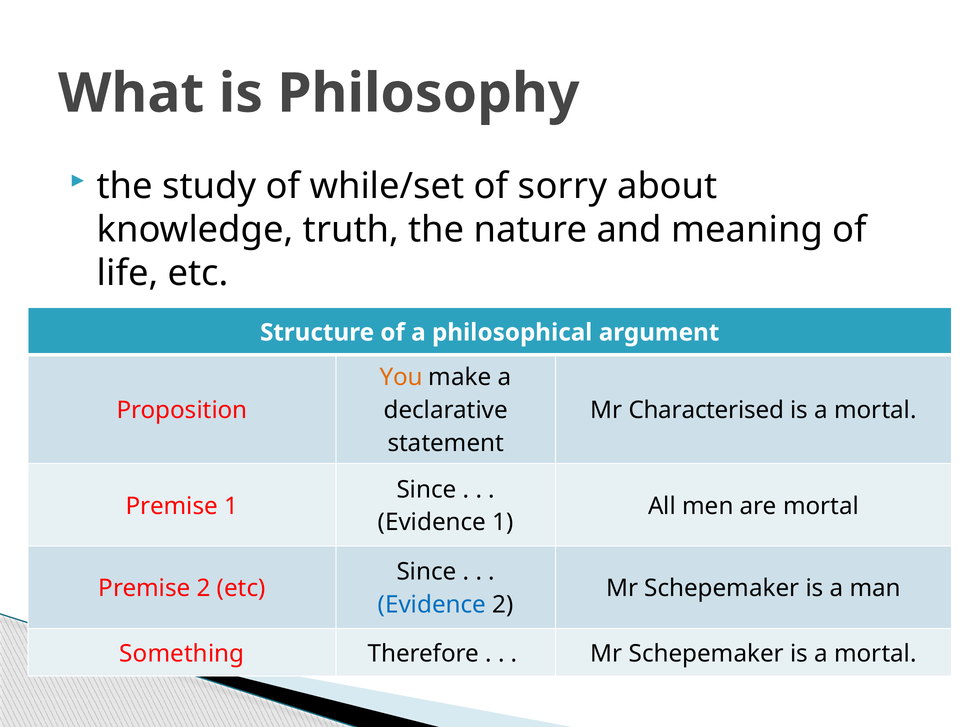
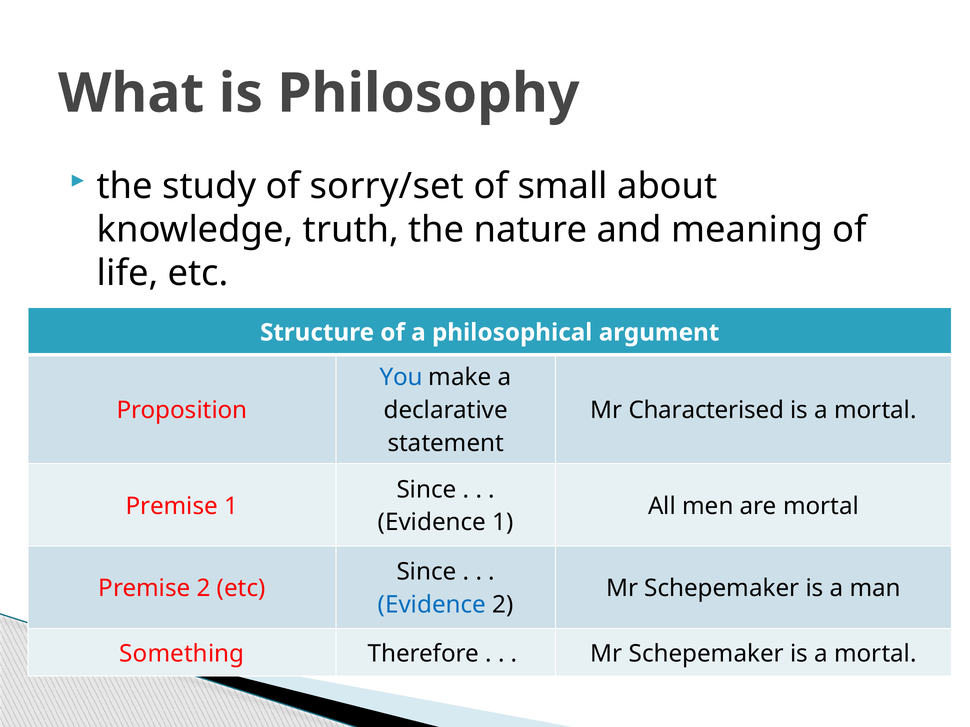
while/set: while/set -> sorry/set
sorry: sorry -> small
You colour: orange -> blue
